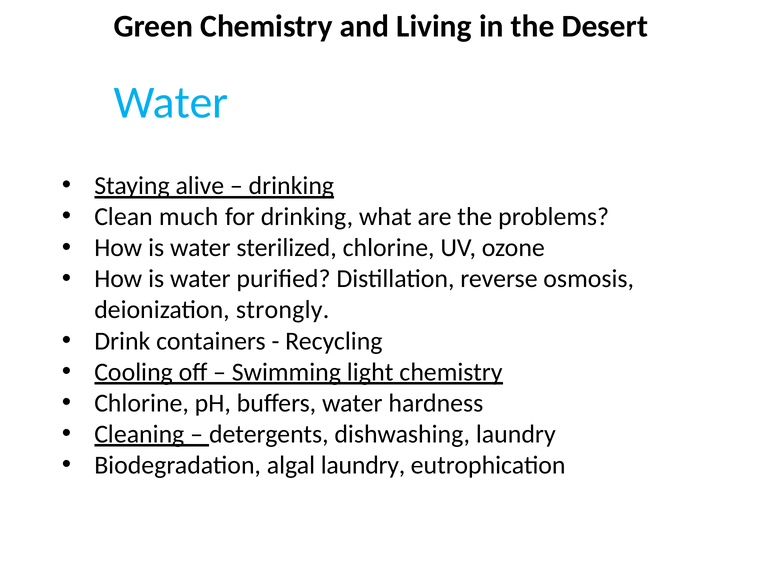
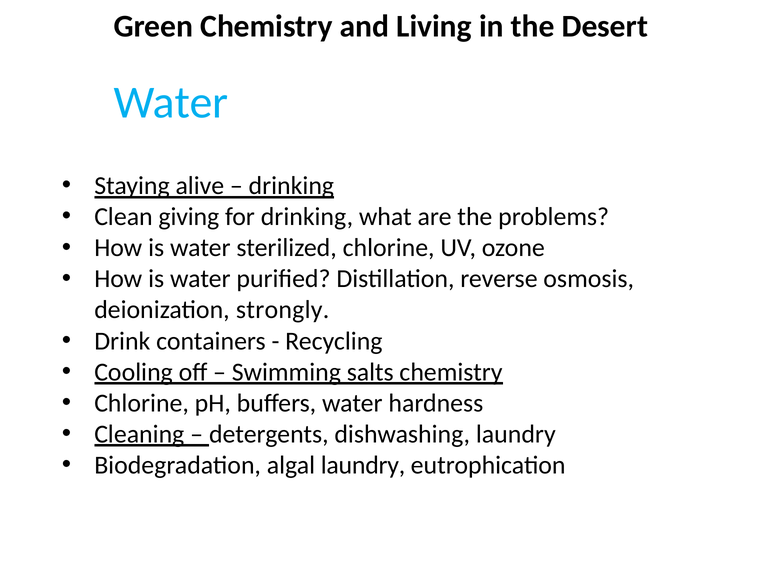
much: much -> giving
light: light -> salts
